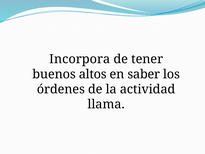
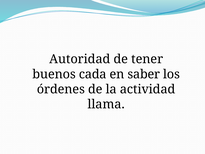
Incorpora: Incorpora -> Autoridad
altos: altos -> cada
